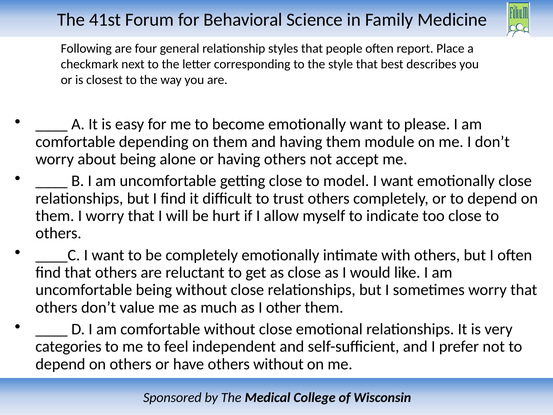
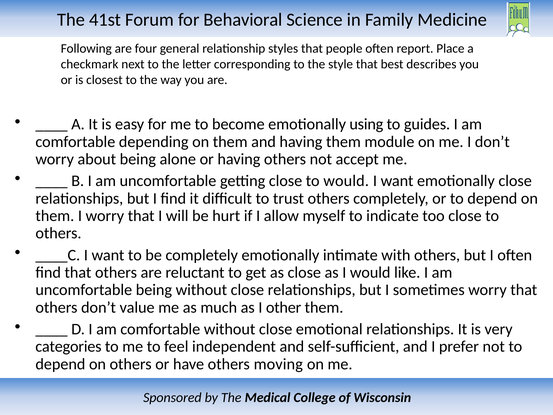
emotionally want: want -> using
please: please -> guides
to model: model -> would
others without: without -> moving
